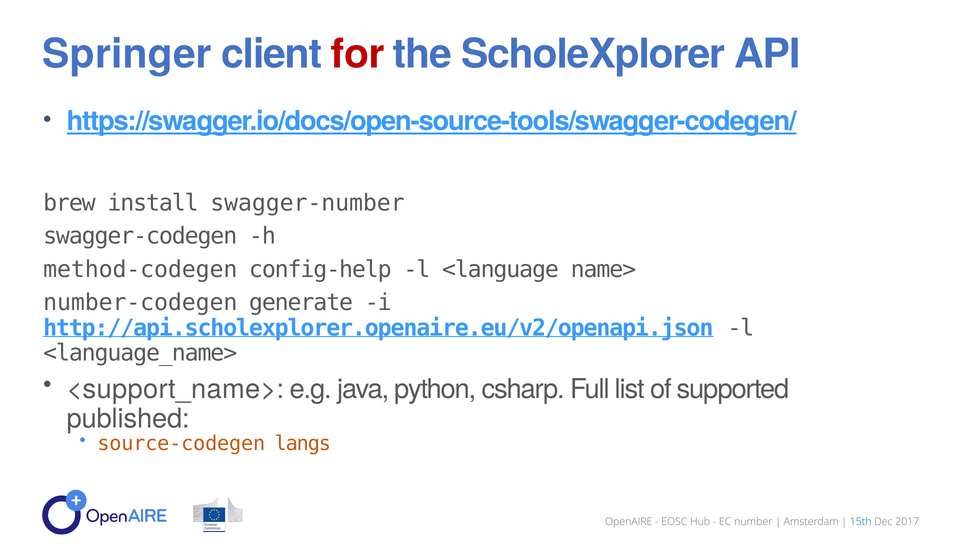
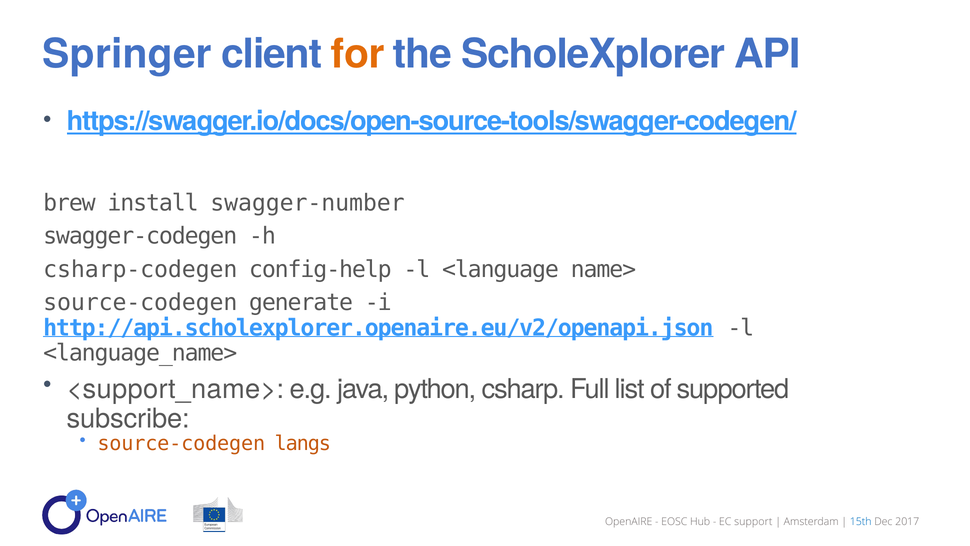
for colour: red -> orange
method-codegen: method-codegen -> csharp-codegen
number-codegen at (140, 303): number-codegen -> source-codegen
published: published -> subscribe
number: number -> support
